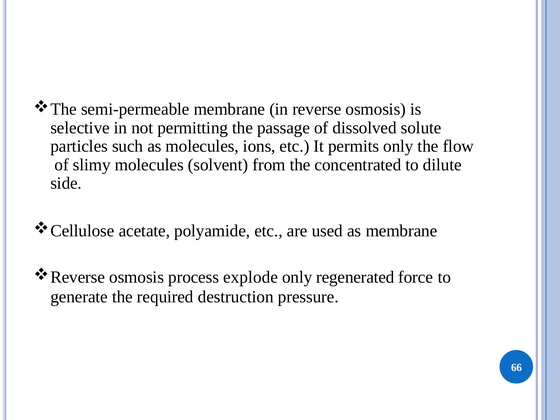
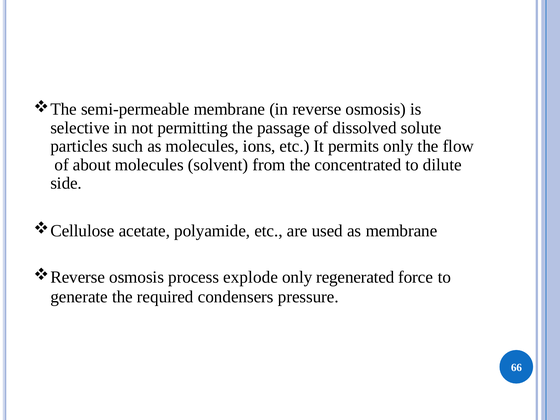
slimy: slimy -> about
destruction: destruction -> condensers
